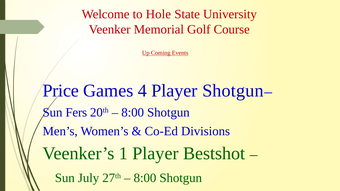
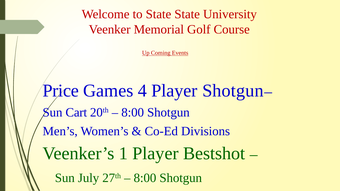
to Hole: Hole -> State
Fers: Fers -> Cart
